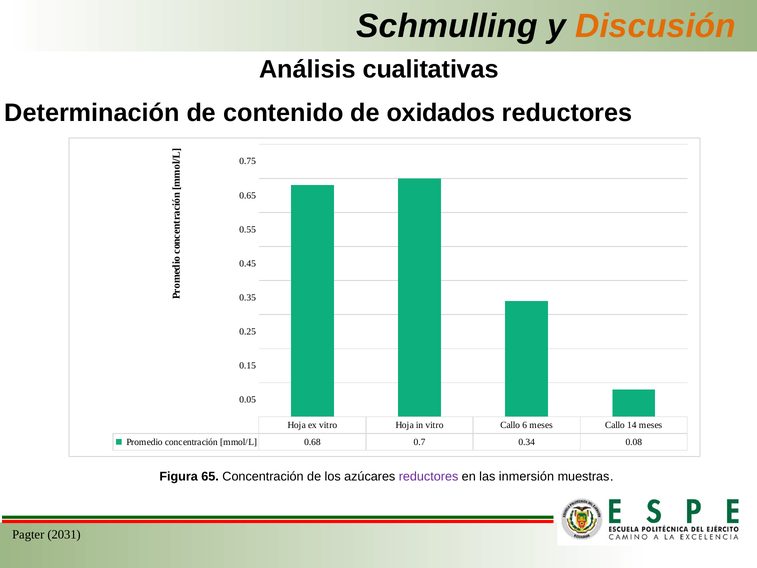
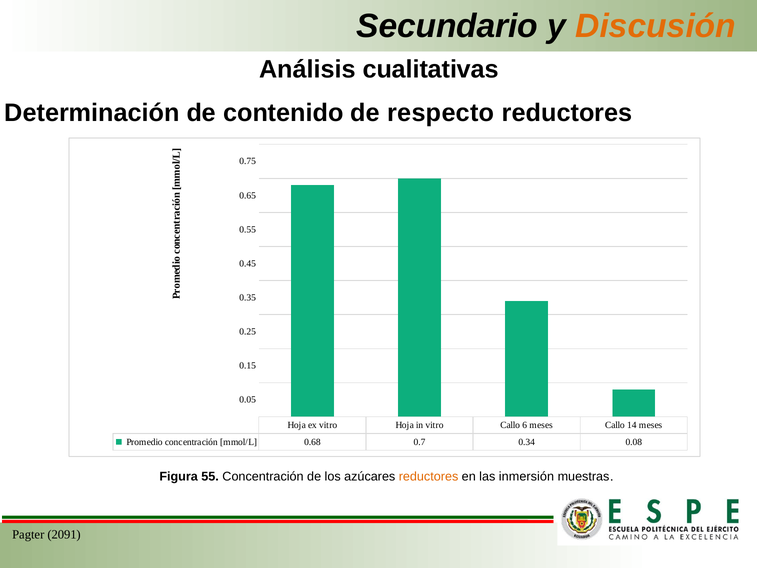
Schmulling: Schmulling -> Secundario
oxidados: oxidados -> respecto
65: 65 -> 55
reductores at (429, 476) colour: purple -> orange
2031: 2031 -> 2091
